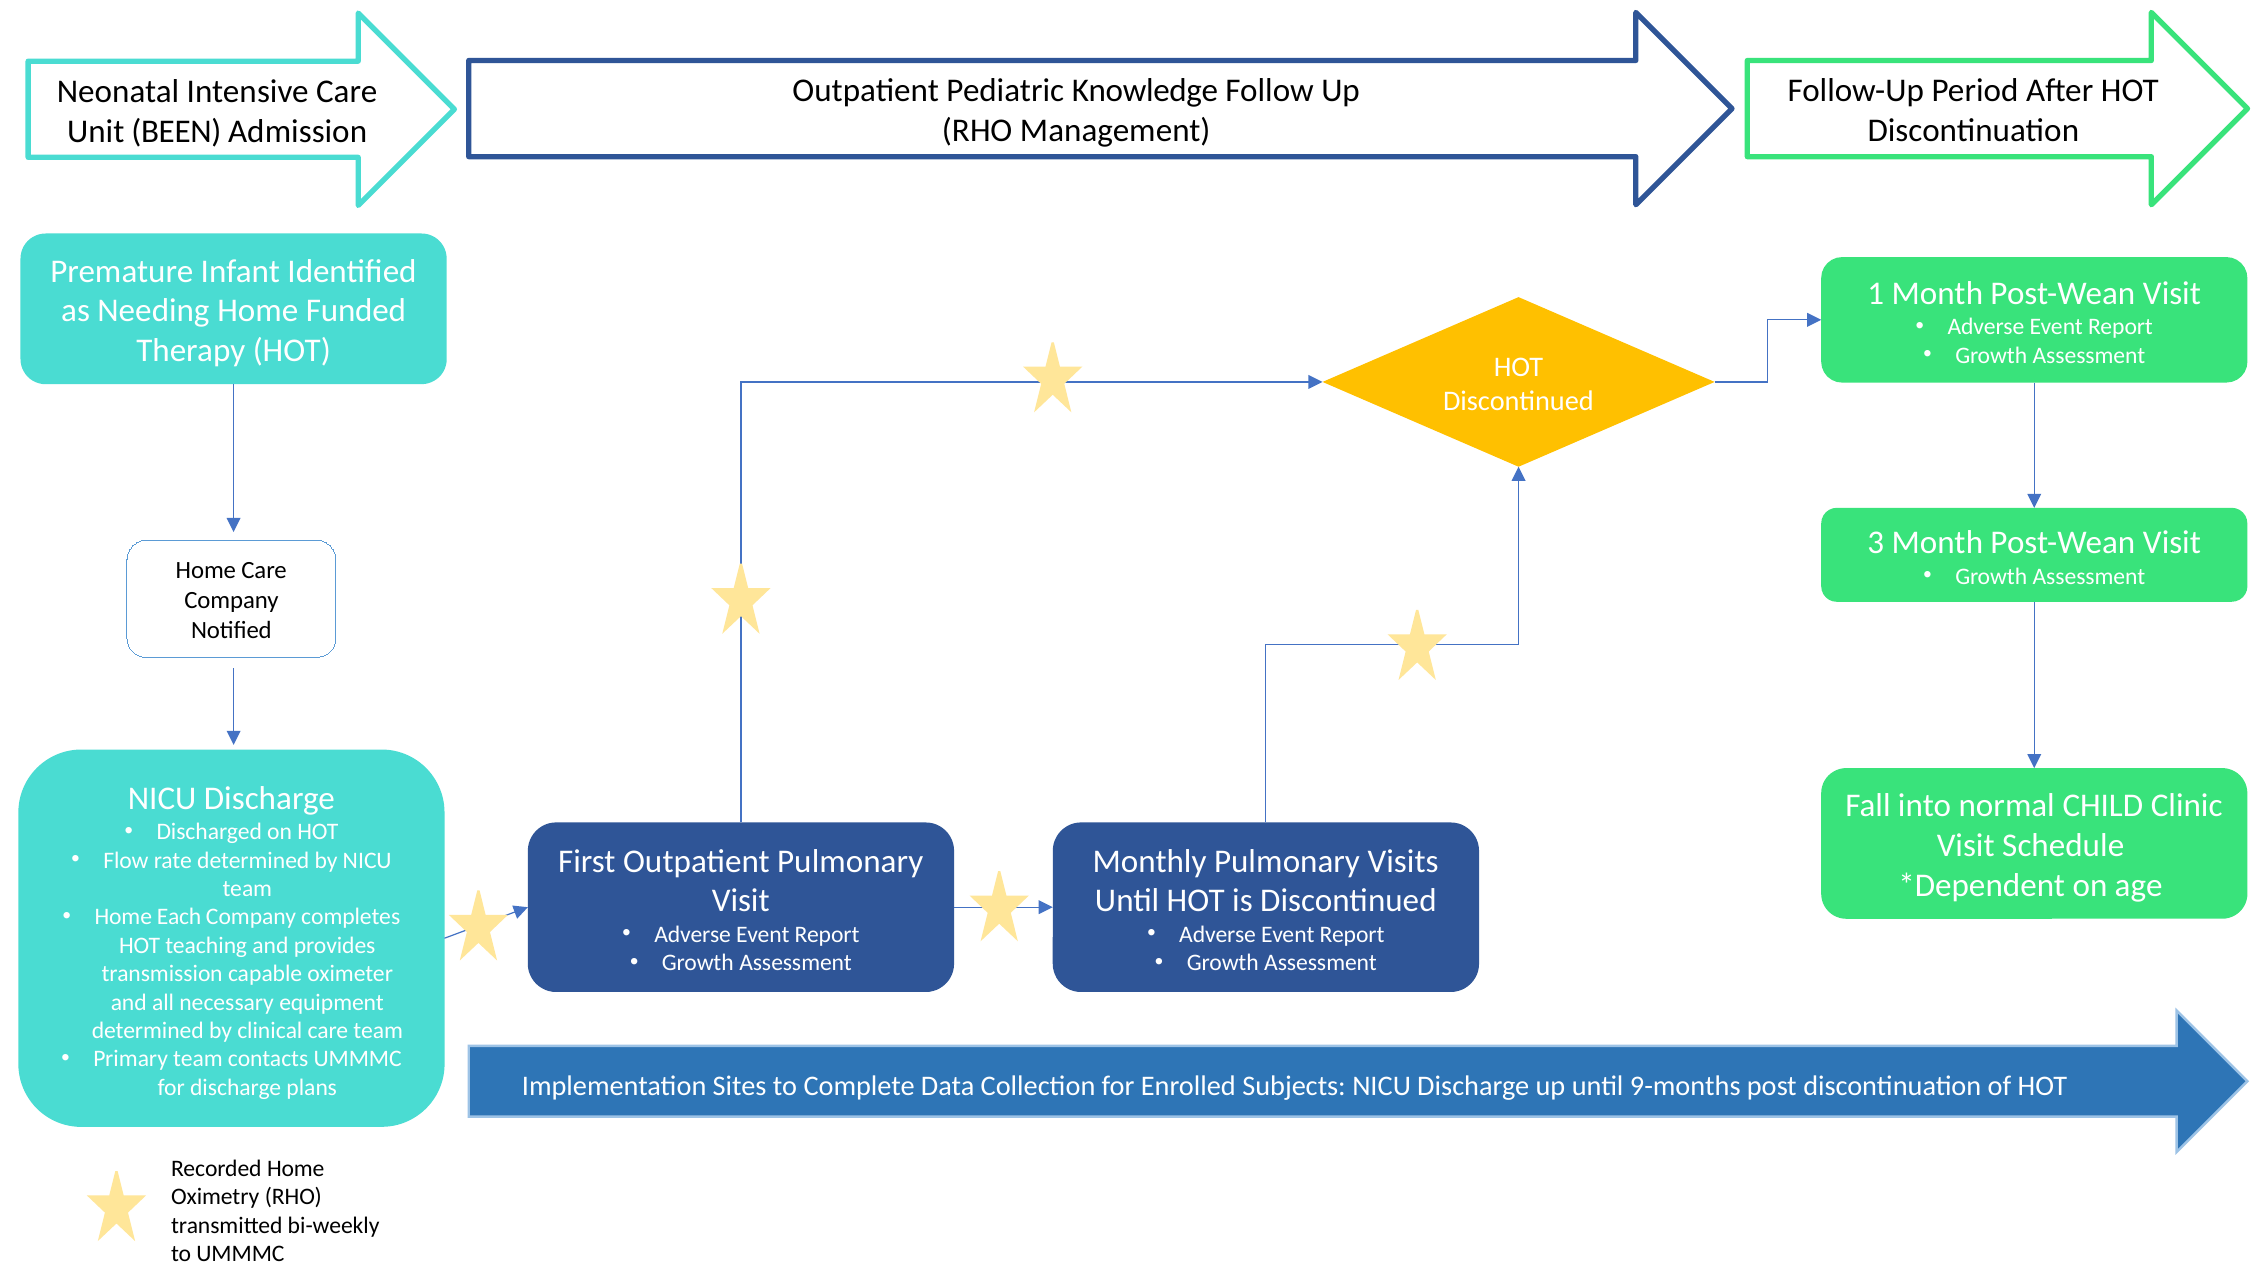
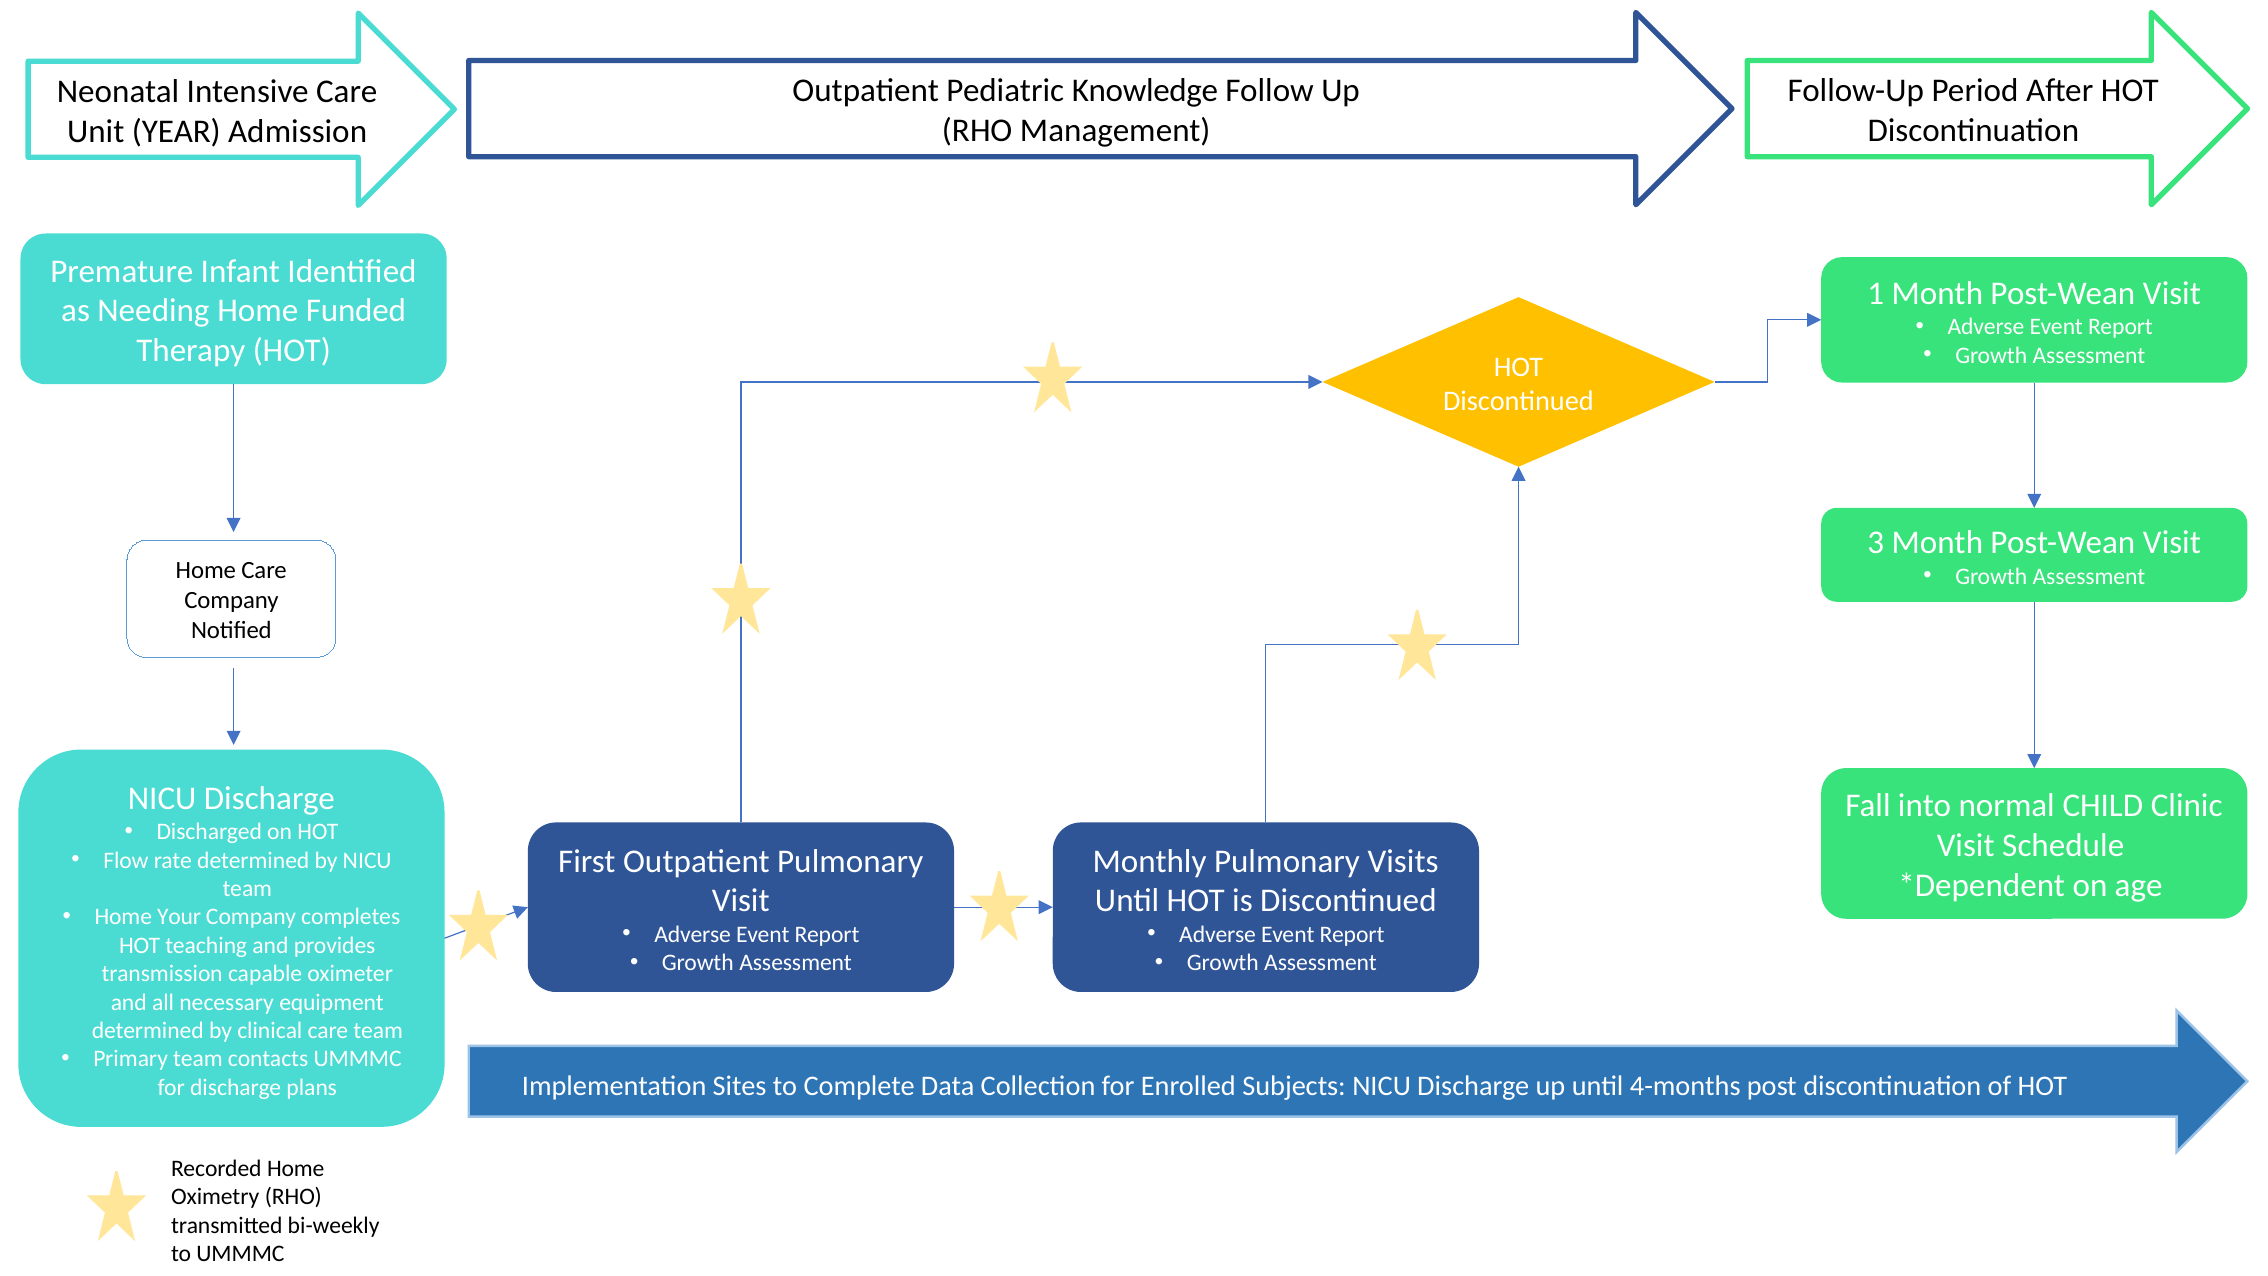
BEEN: BEEN -> YEAR
Each: Each -> Your
9-months: 9-months -> 4-months
